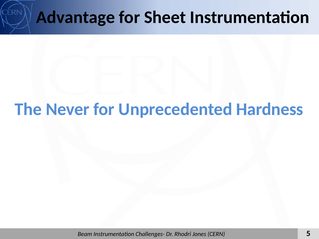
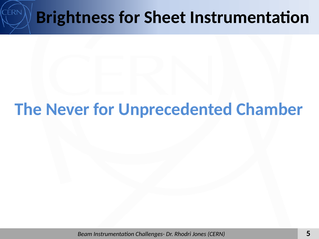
Advantage: Advantage -> Brightness
Hardness: Hardness -> Chamber
